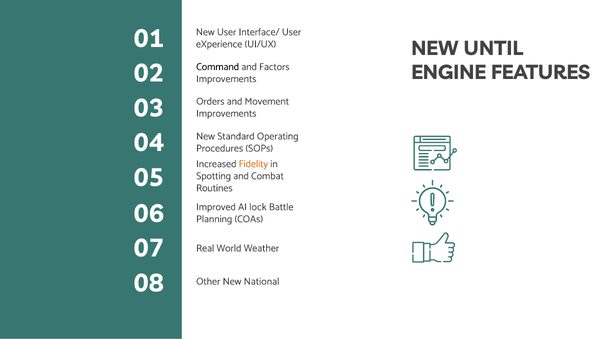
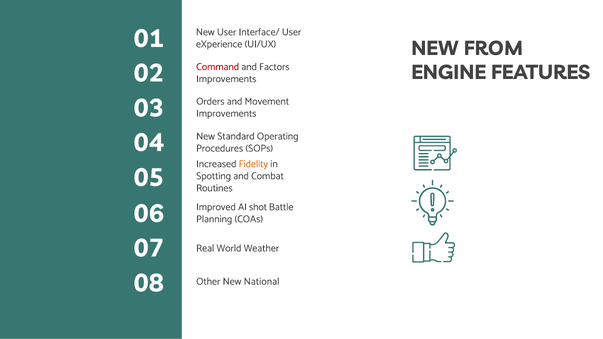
UNTIL: UNTIL -> FROM
Command colour: black -> red
lock: lock -> shot
